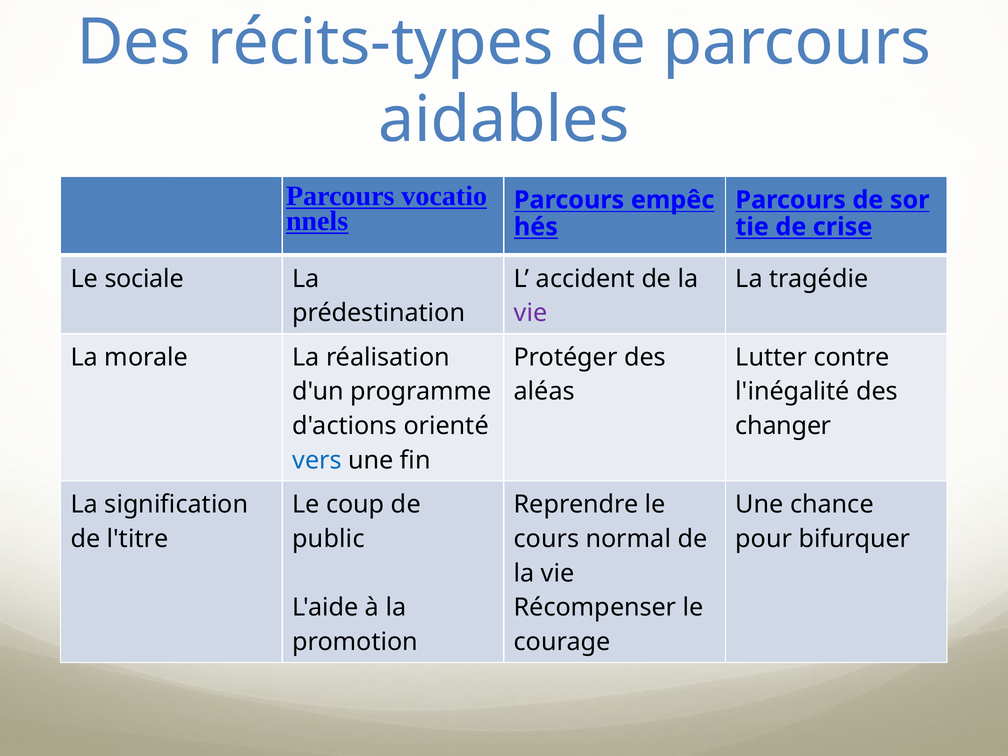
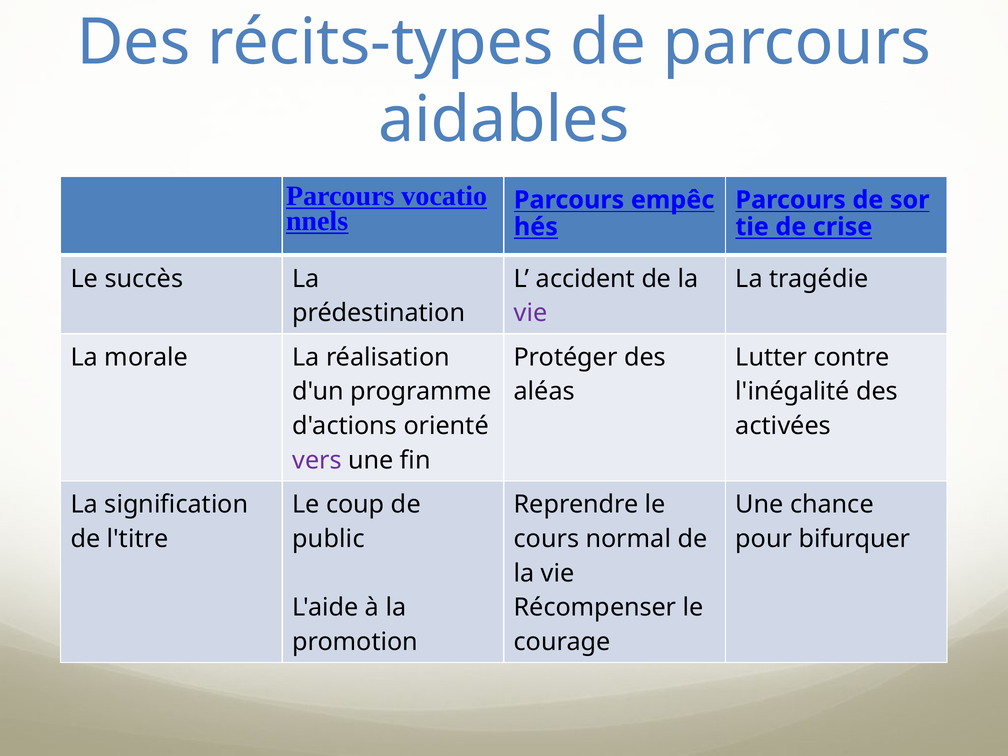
sociale: sociale -> succès
changer: changer -> activées
vers colour: blue -> purple
